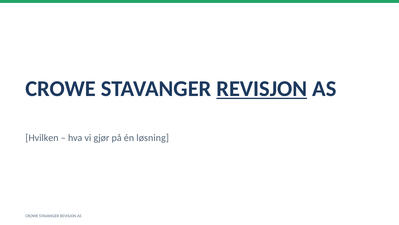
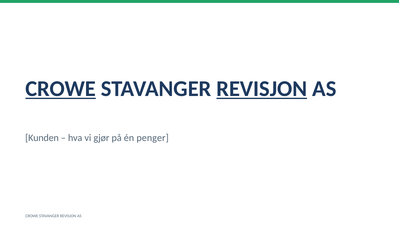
CROWE at (61, 88) underline: none -> present
Hvilken: Hvilken -> Kunden
løsning: løsning -> penger
